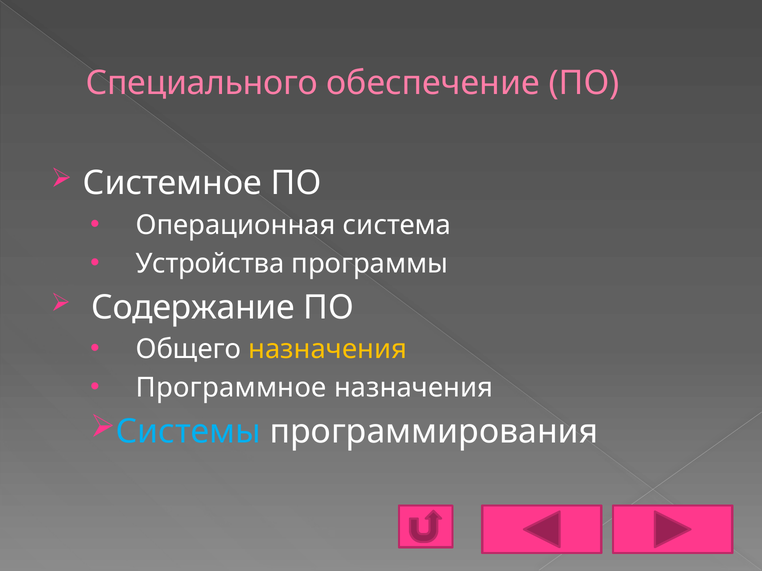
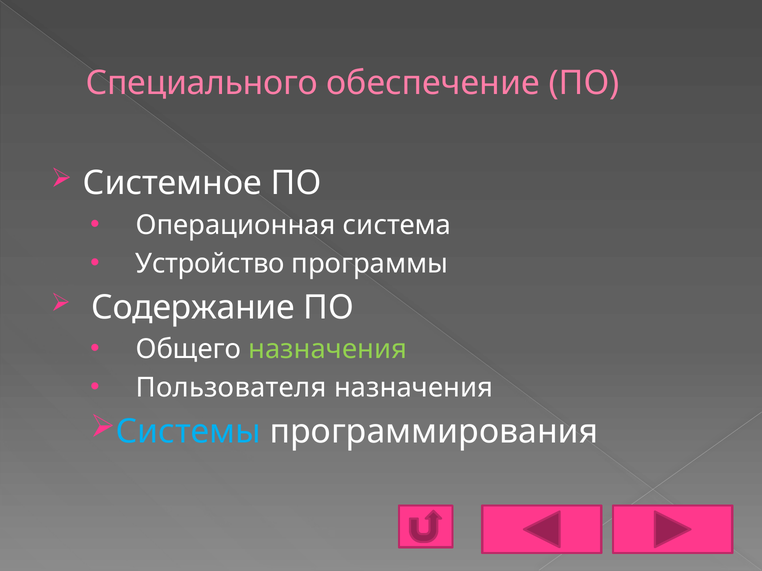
Устройства: Устройства -> Устройство
назначения at (328, 350) colour: yellow -> light green
Программное: Программное -> Пользователя
